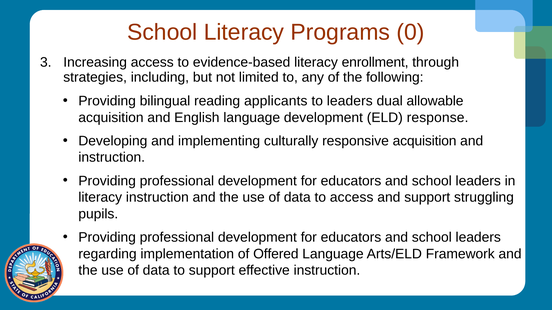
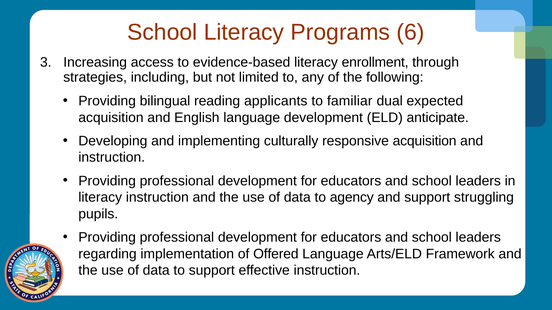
0: 0 -> 6
to leaders: leaders -> familiar
allowable: allowable -> expected
response: response -> anticipate
to access: access -> agency
